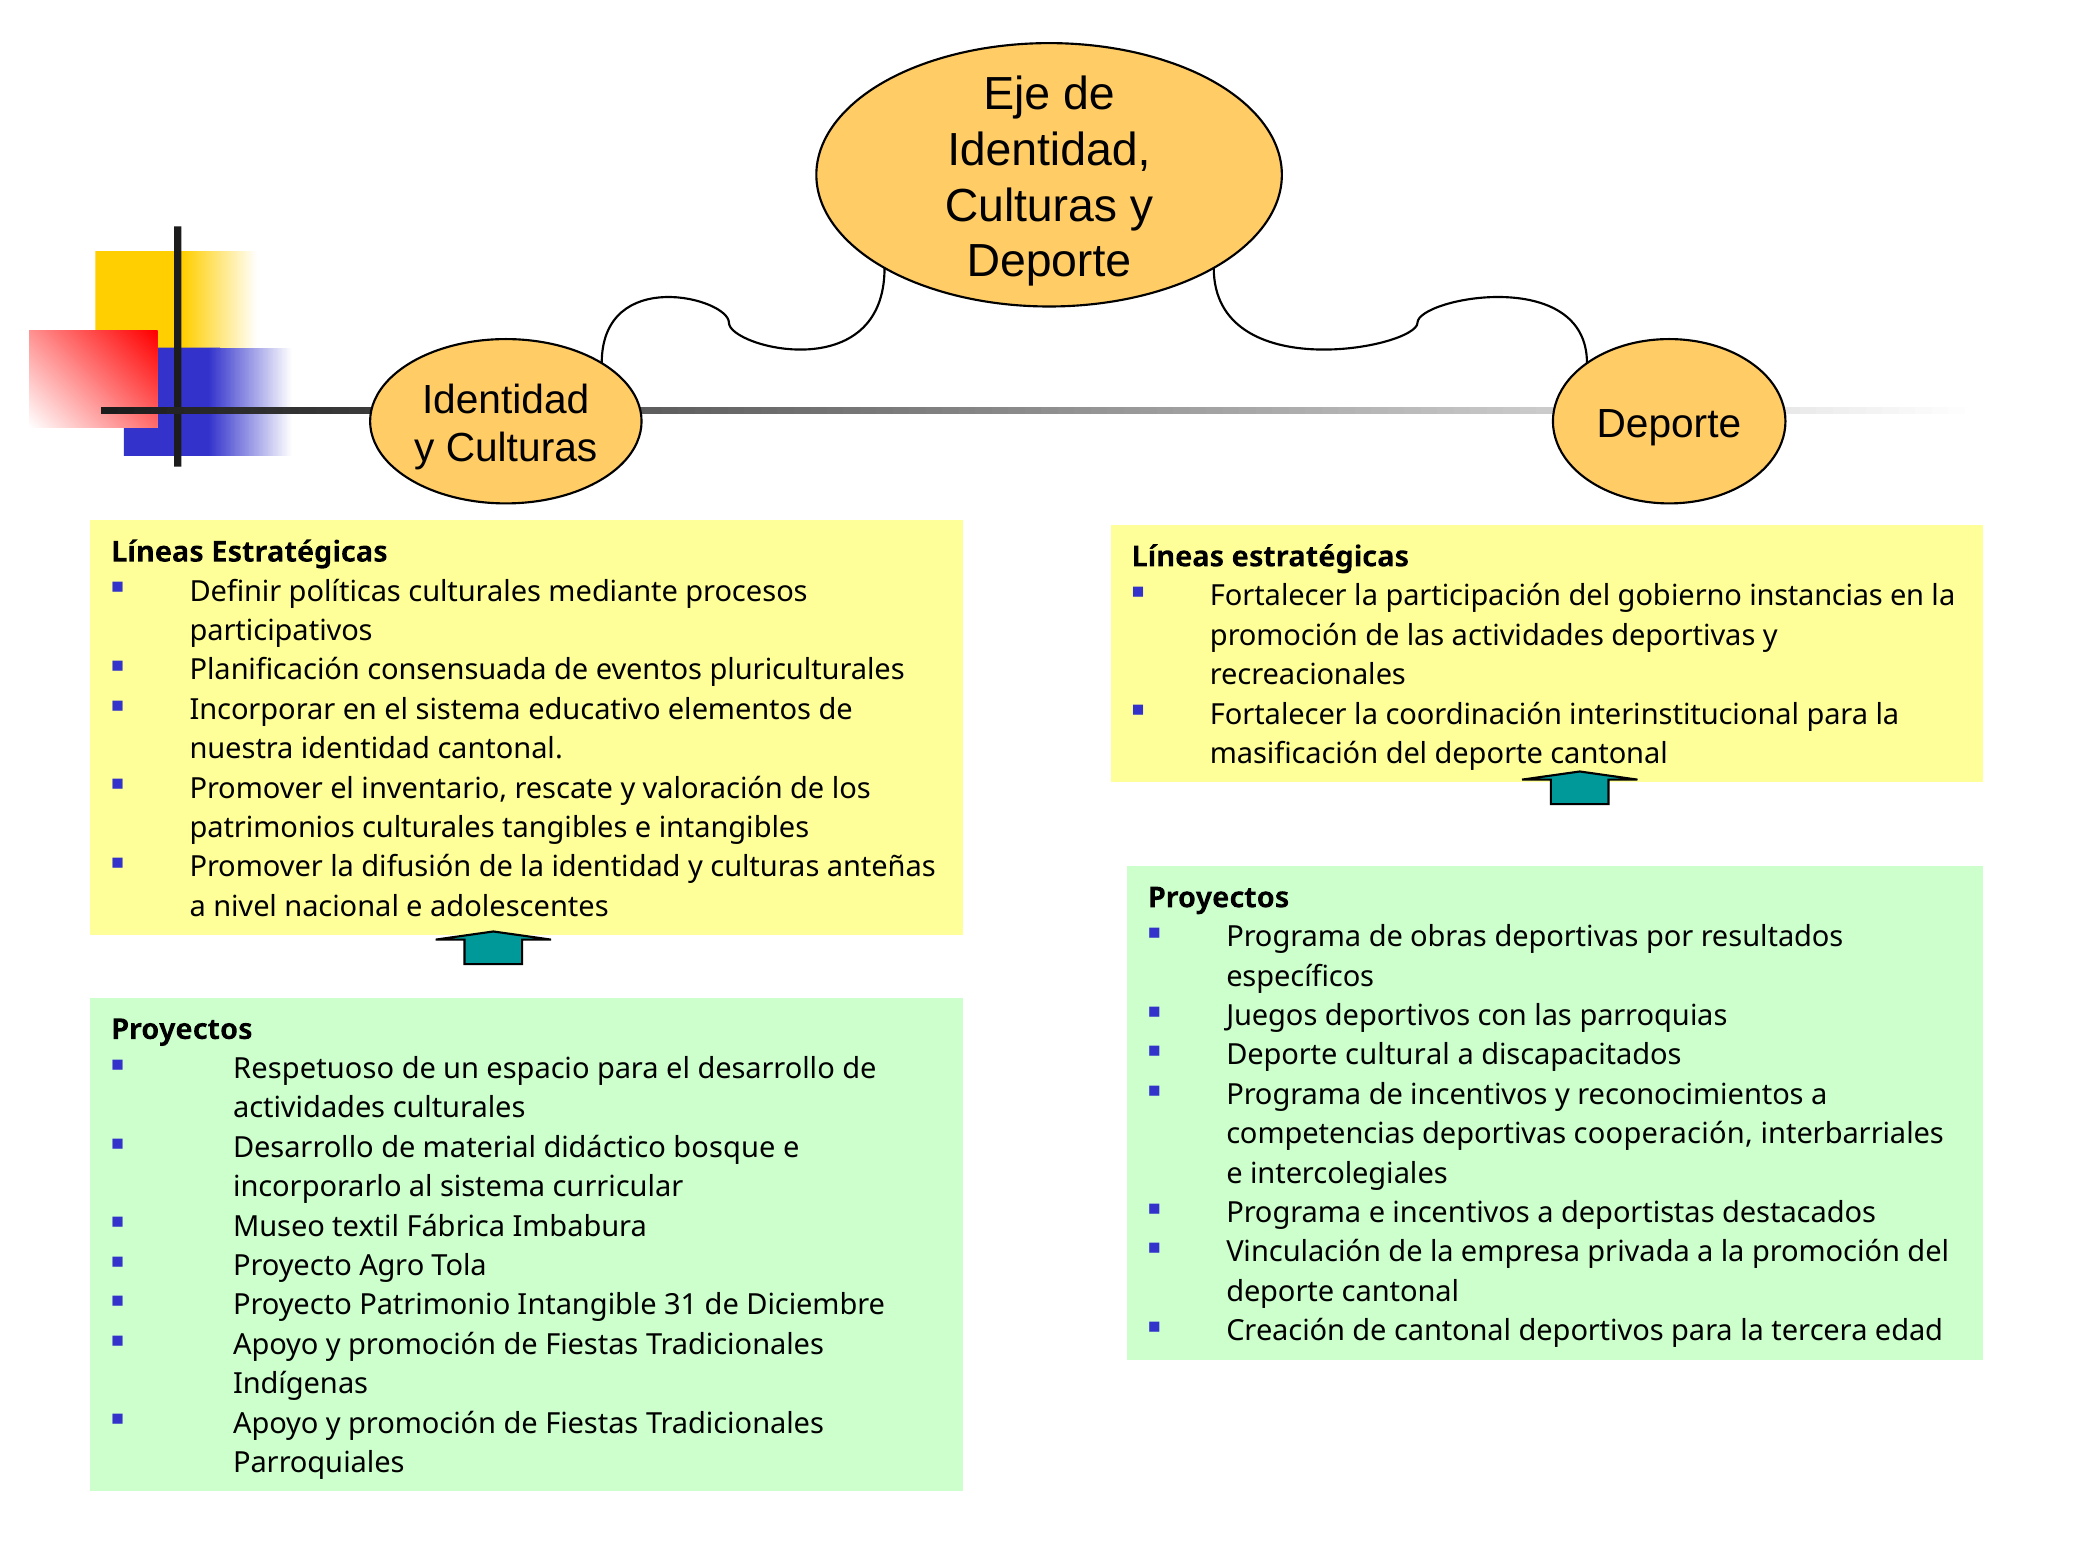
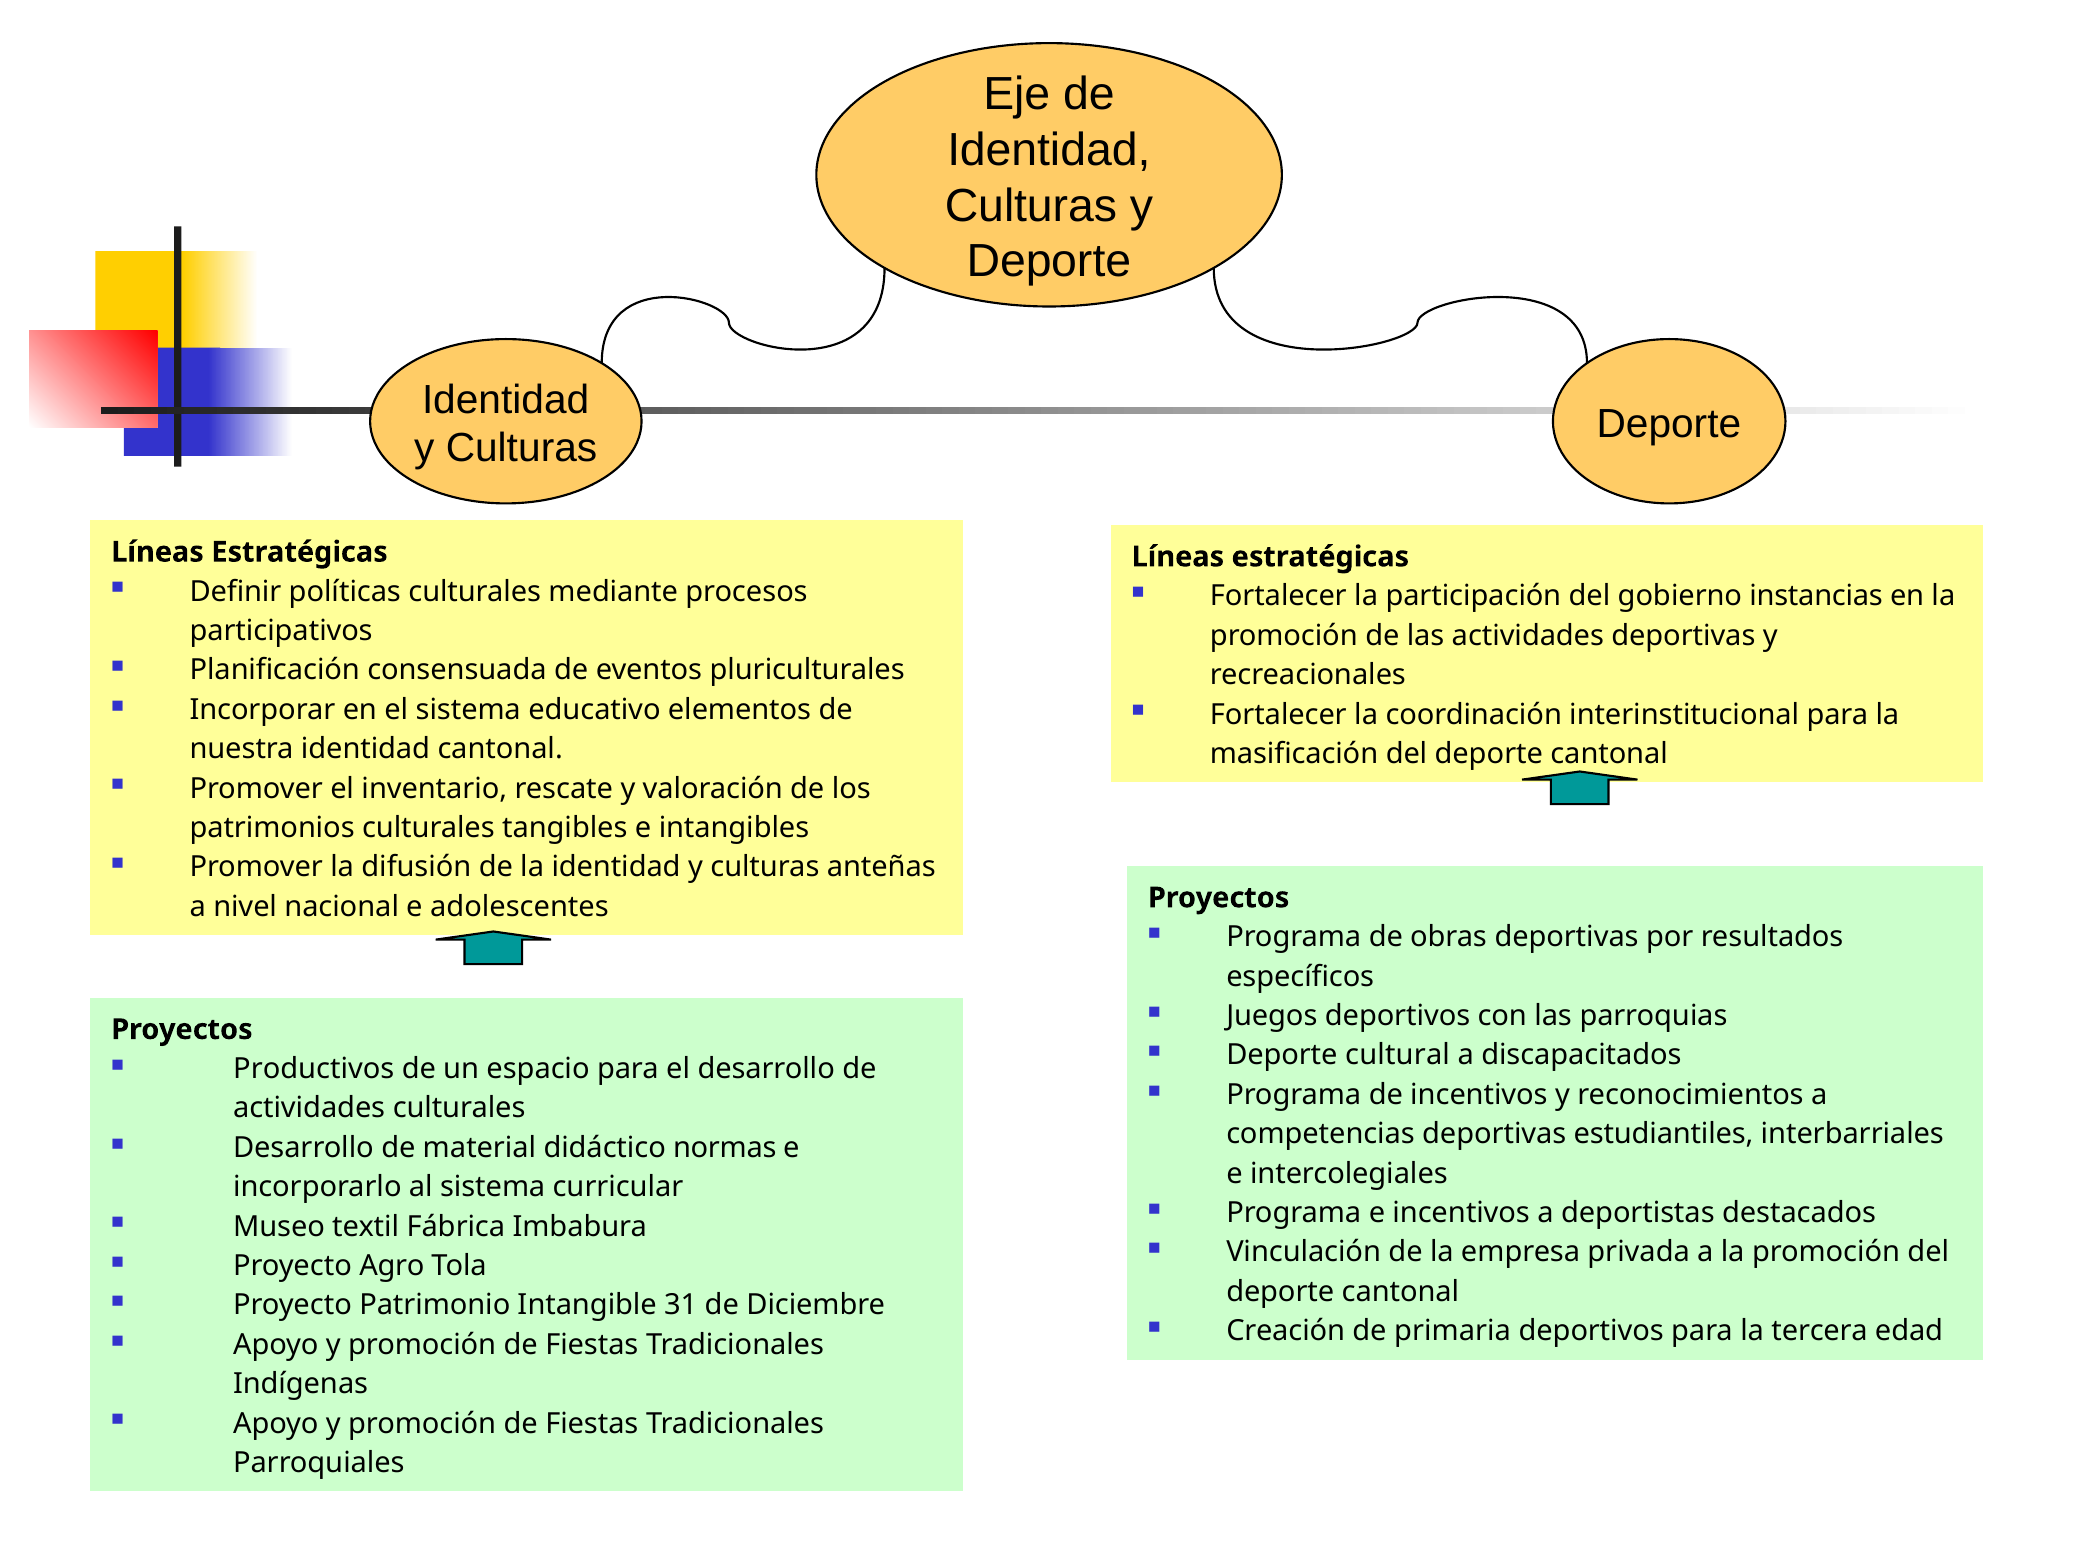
Respetuoso: Respetuoso -> Productivos
cooperación: cooperación -> estudiantiles
bosque: bosque -> normas
de cantonal: cantonal -> primaria
